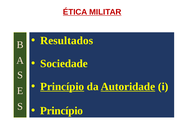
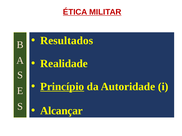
Sociedade: Sociedade -> Realidade
Autoridade underline: present -> none
Princípio at (62, 111): Princípio -> Alcançar
